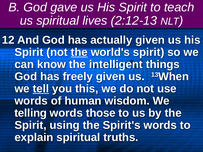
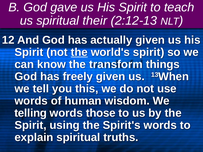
lives: lives -> their
intelligent: intelligent -> transform
tell underline: present -> none
